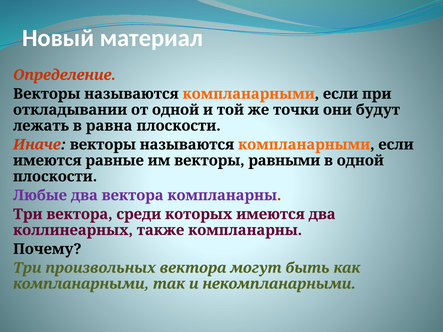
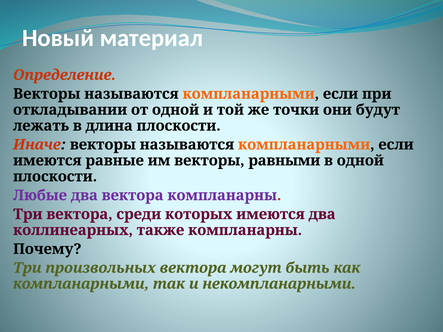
равна: равна -> длина
